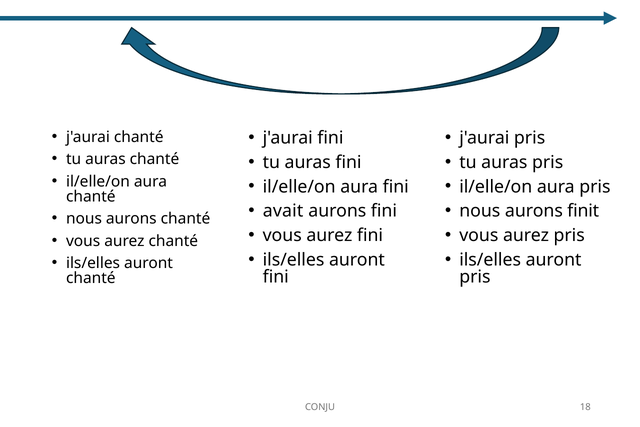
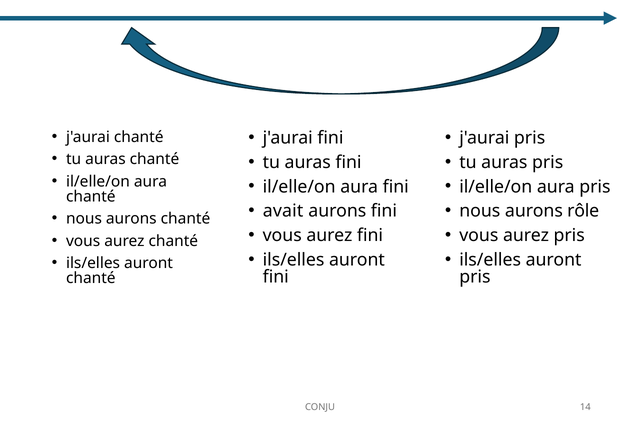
finit: finit -> rôle
18: 18 -> 14
